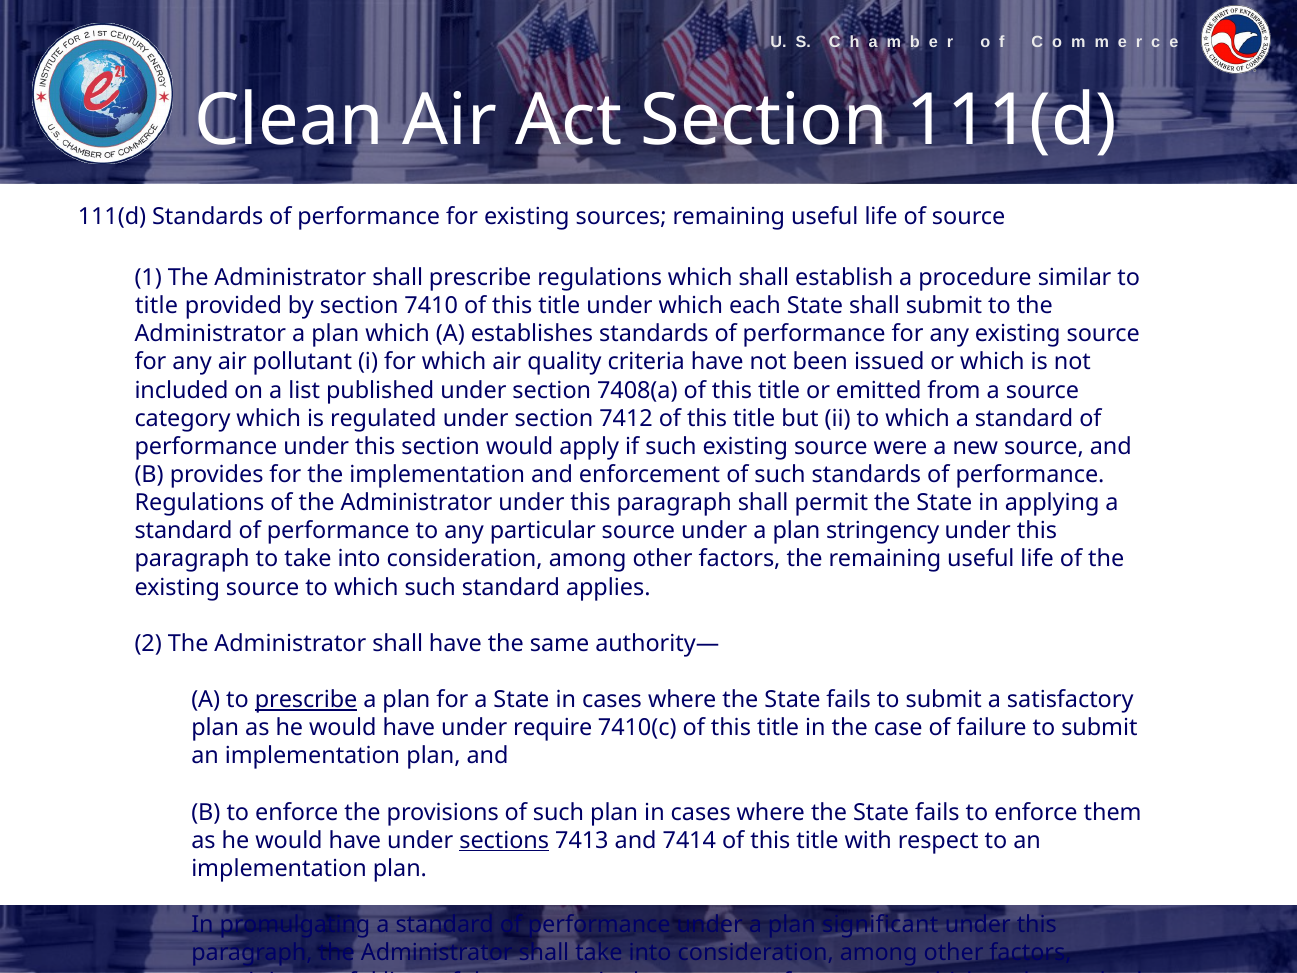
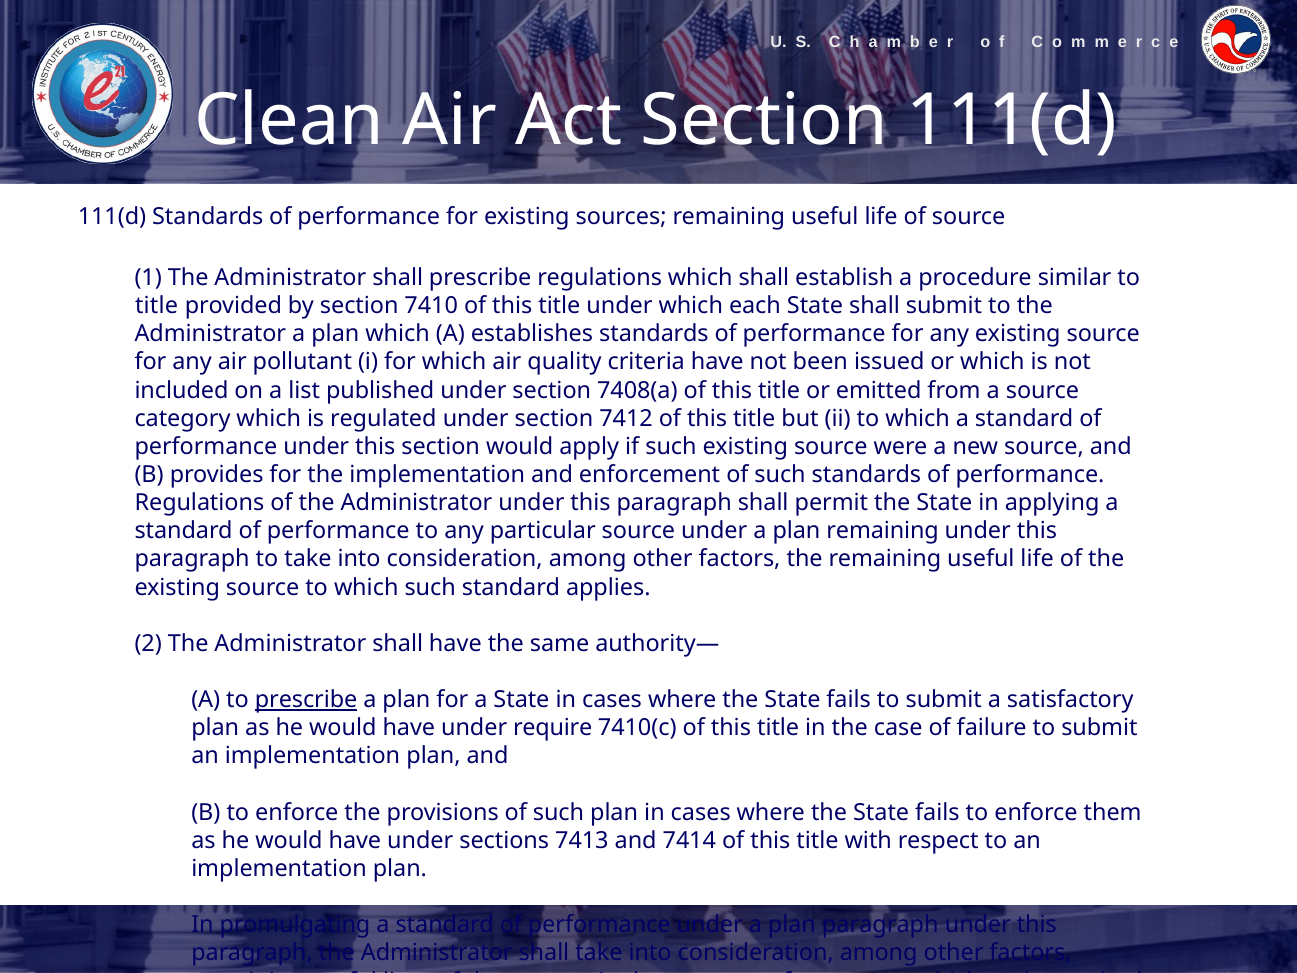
plan stringency: stringency -> remaining
sections underline: present -> none
plan significant: significant -> paragraph
